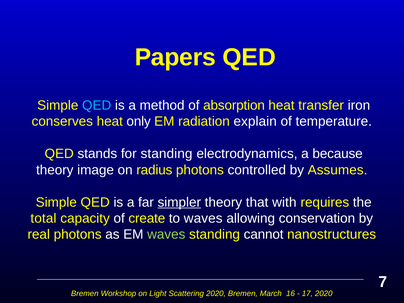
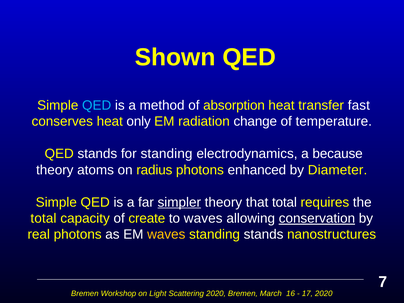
Papers: Papers -> Shown
iron: iron -> fast
explain: explain -> change
image: image -> atoms
controlled: controlled -> enhanced
Assumes: Assumes -> Diameter
that with: with -> total
conservation underline: none -> present
waves at (166, 235) colour: light green -> yellow
standing cannot: cannot -> stands
